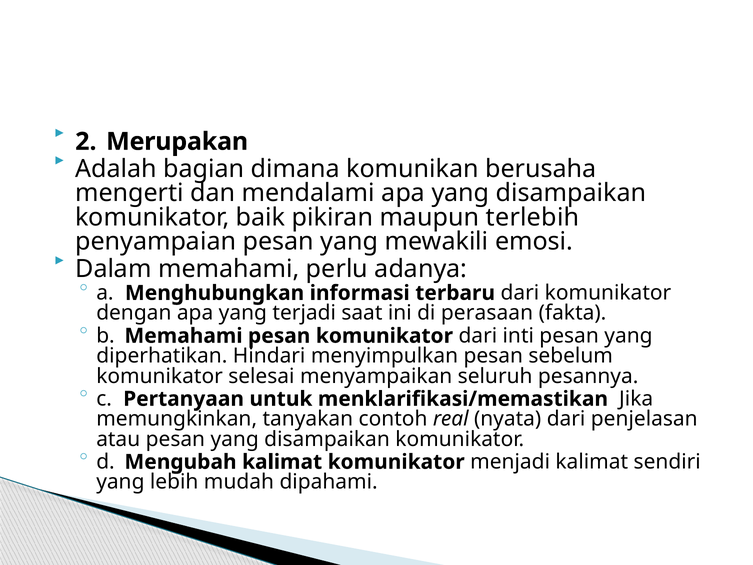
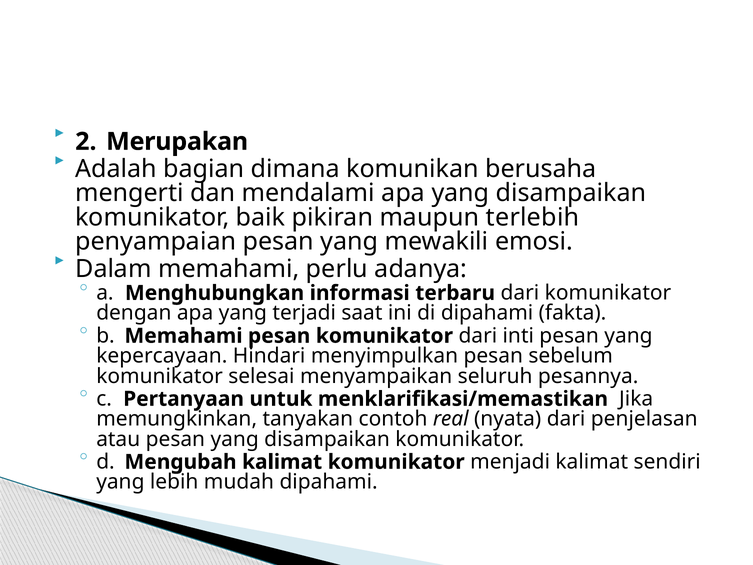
di perasaan: perasaan -> dipahami
diperhatikan: diperhatikan -> kepercayaan
